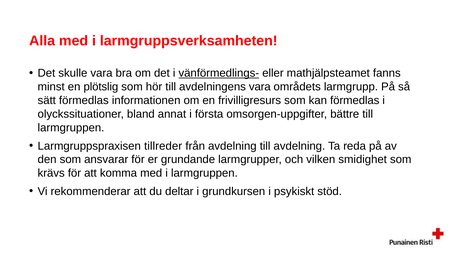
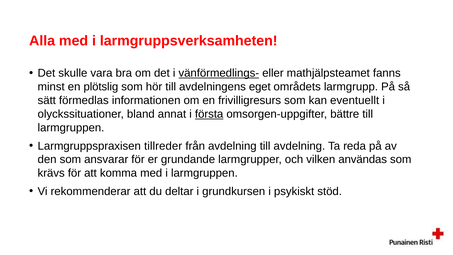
avdelningens vara: vara -> eget
kan förmedlas: förmedlas -> eventuellt
första underline: none -> present
smidighet: smidighet -> användas
